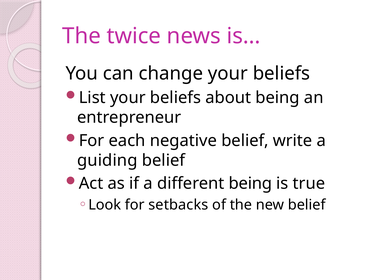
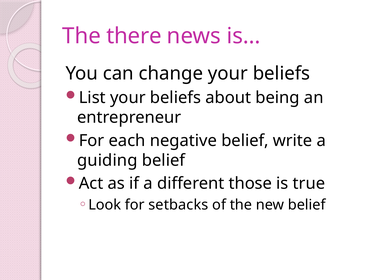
twice: twice -> there
different being: being -> those
